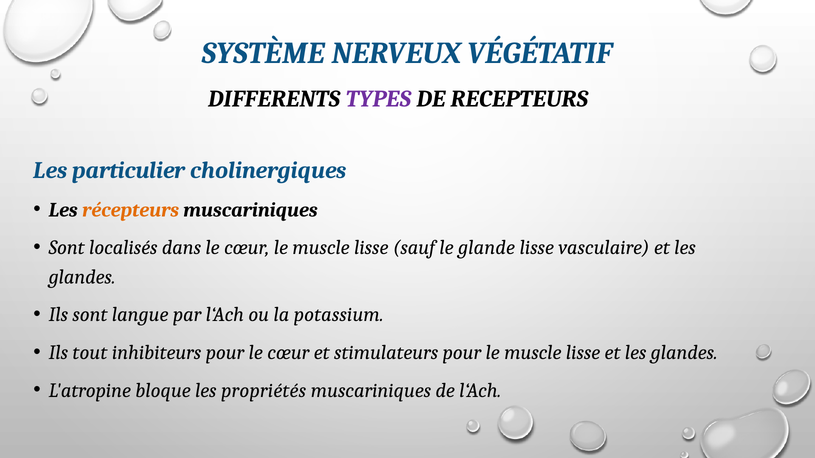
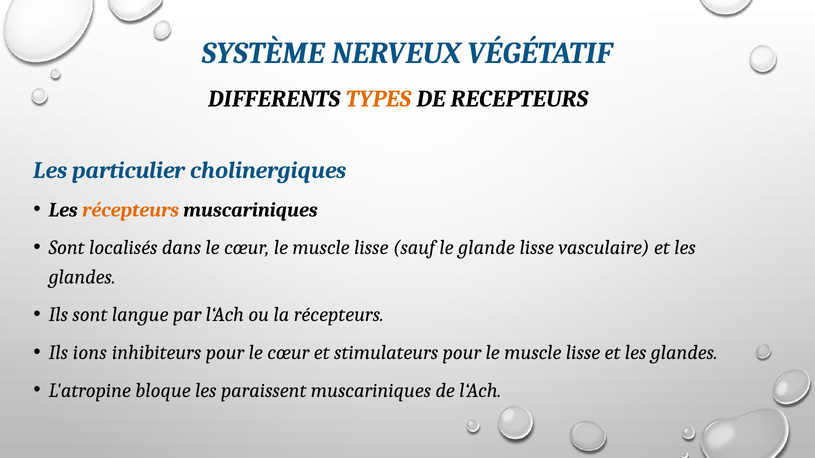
TYPES colour: purple -> orange
la potassium: potassium -> récepteurs
tout: tout -> ions
propriétés: propriétés -> paraissent
